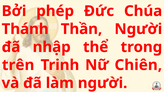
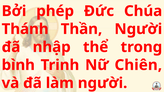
trên: trên -> bình
